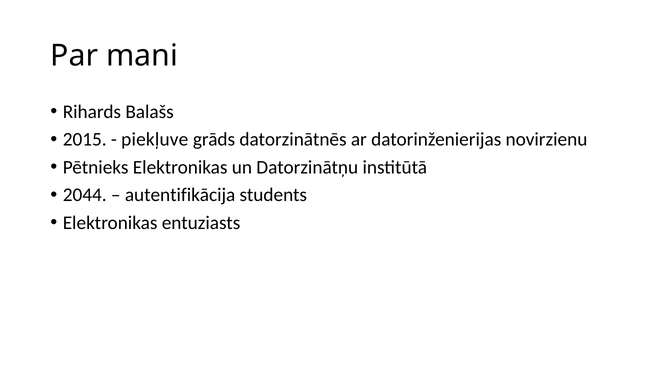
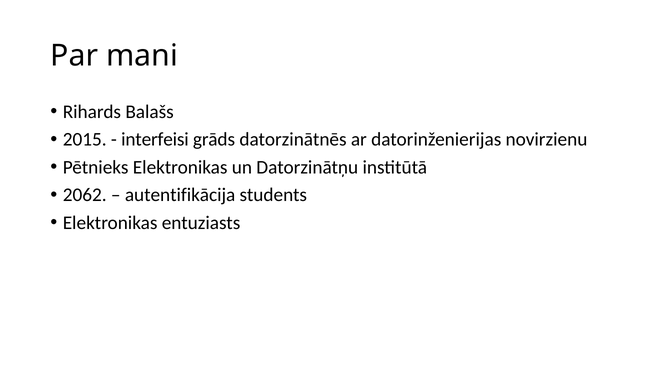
piekļuve: piekļuve -> interfeisi
2044: 2044 -> 2062
